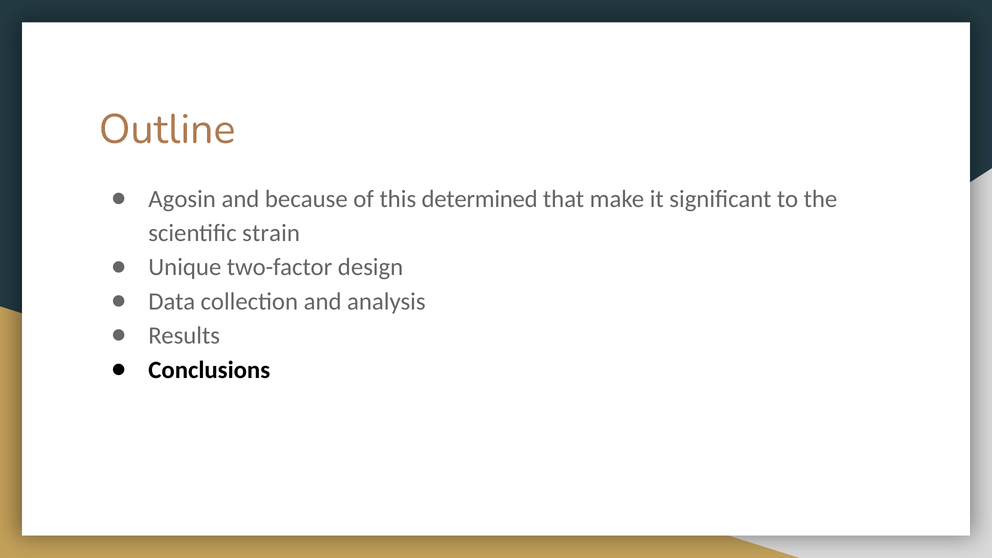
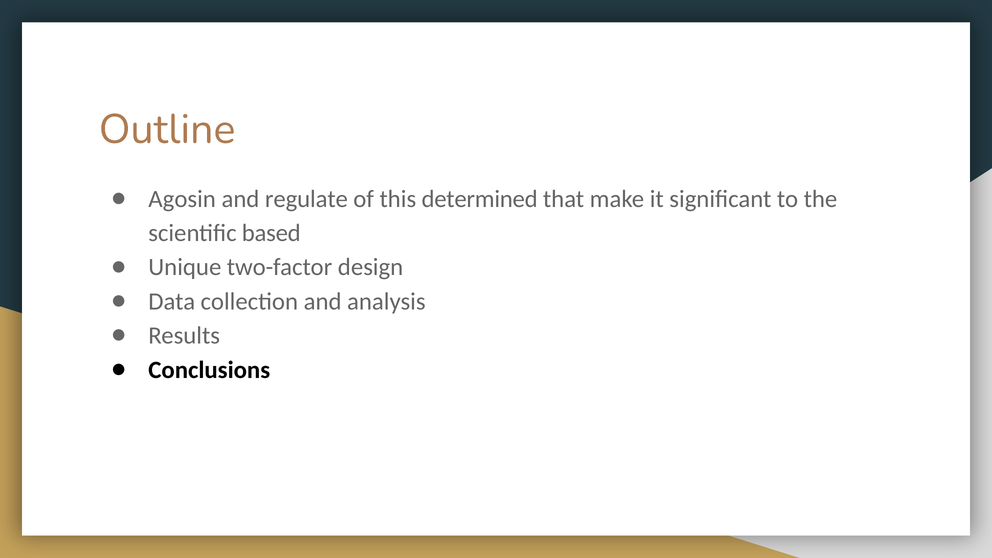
because: because -> regulate
strain: strain -> based
